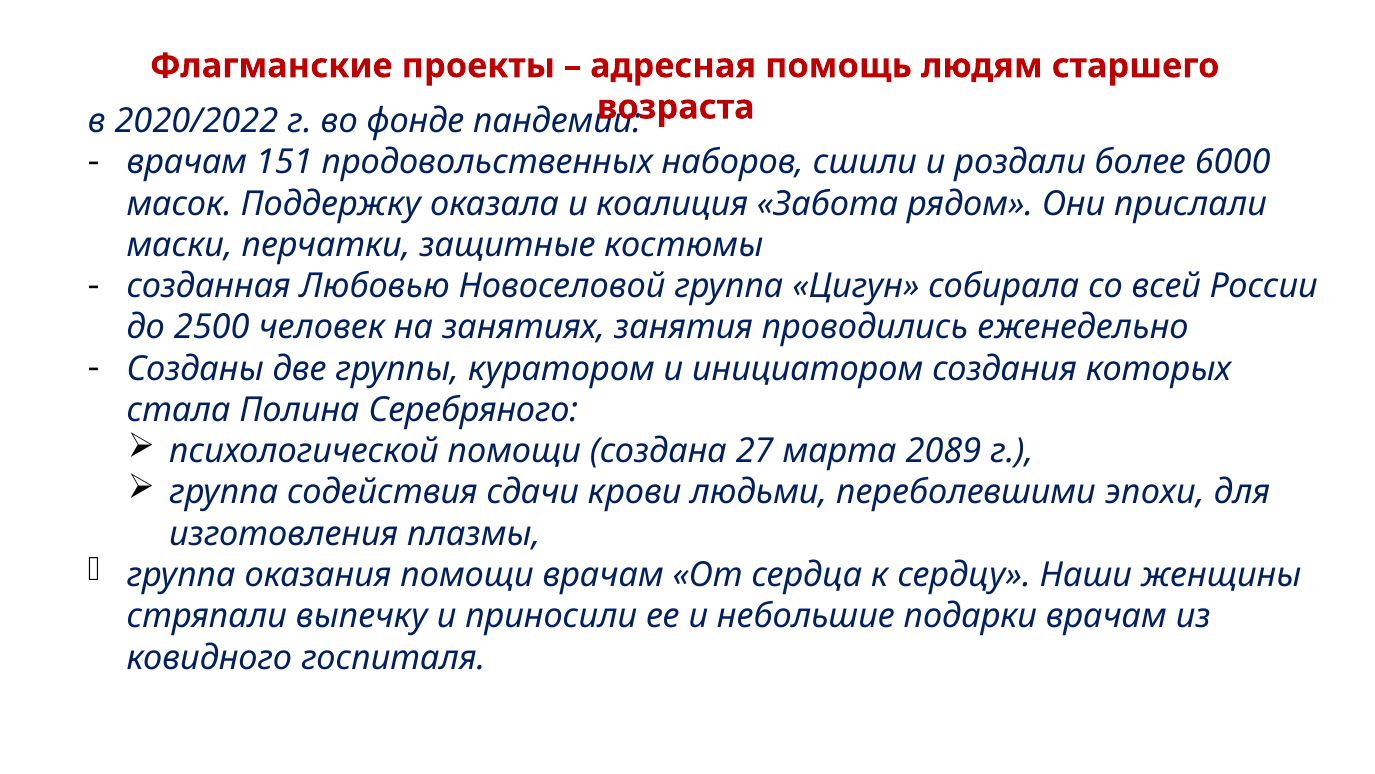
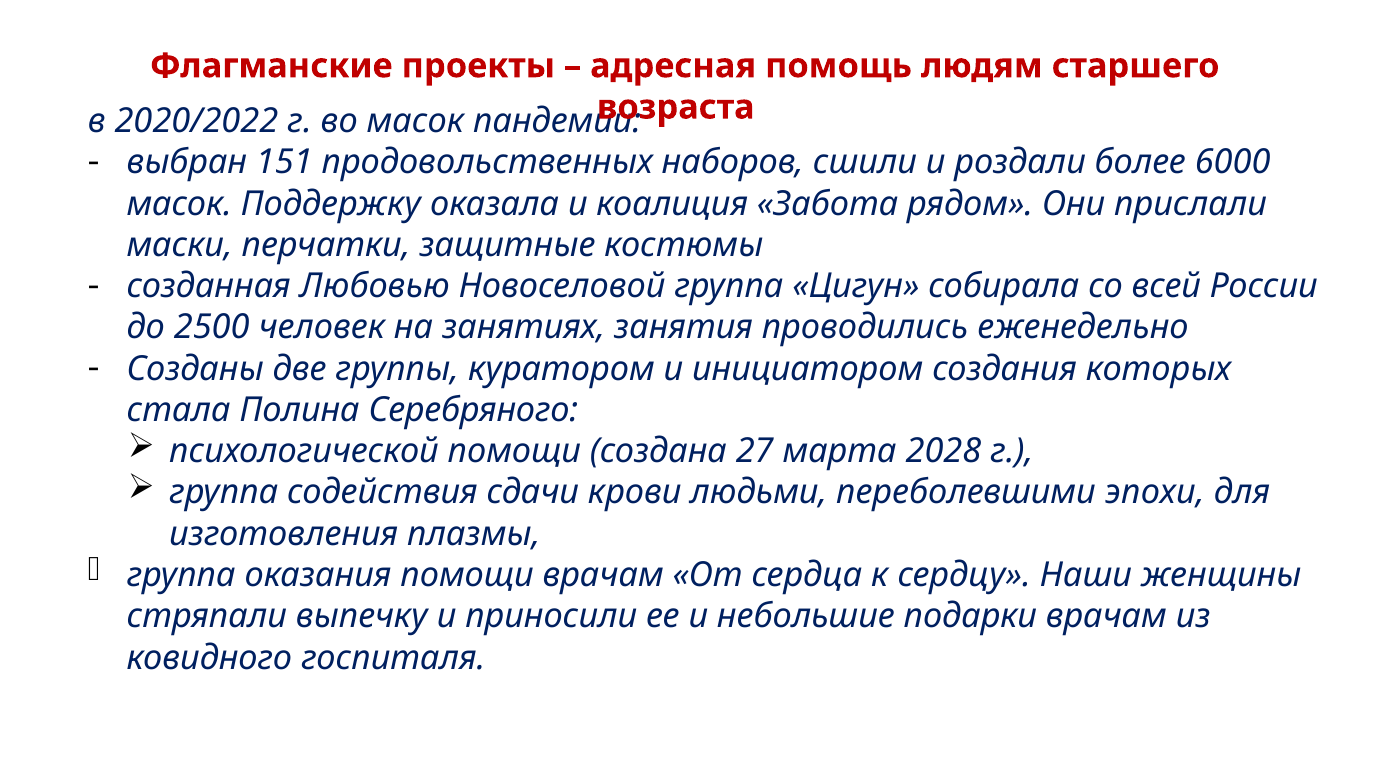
во фонде: фонде -> масок
врачам at (187, 162): врачам -> выбран
2089: 2089 -> 2028
